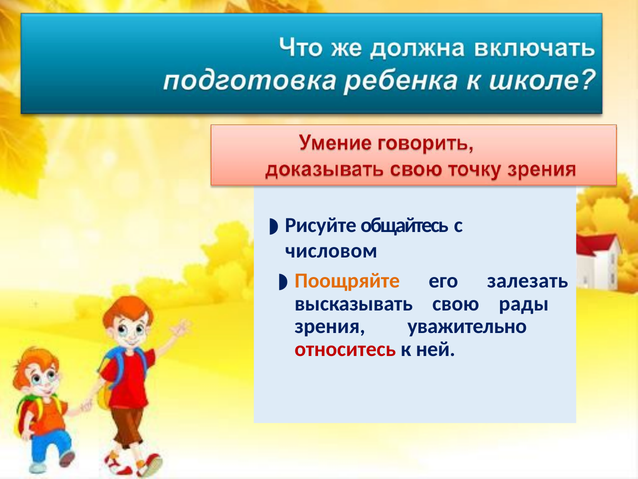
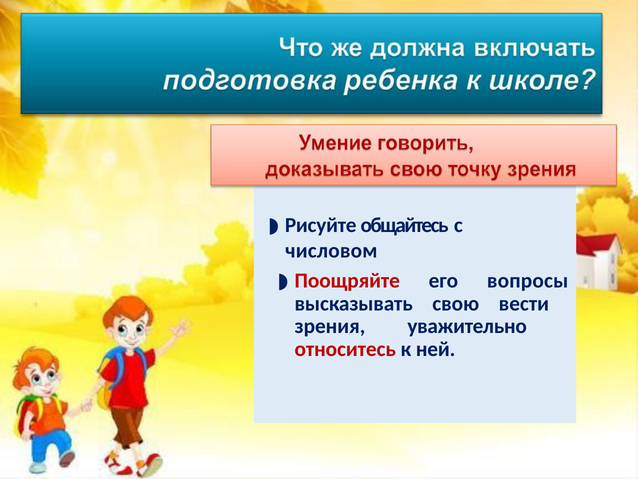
Поощряйте colour: orange -> red
залезать: залезать -> вопросы
рады: рады -> вести
